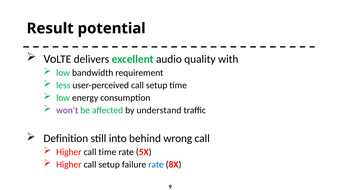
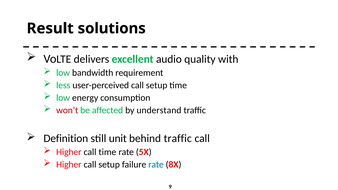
potential: potential -> solutions
won’t colour: purple -> red
into: into -> unit
behind wrong: wrong -> traffic
